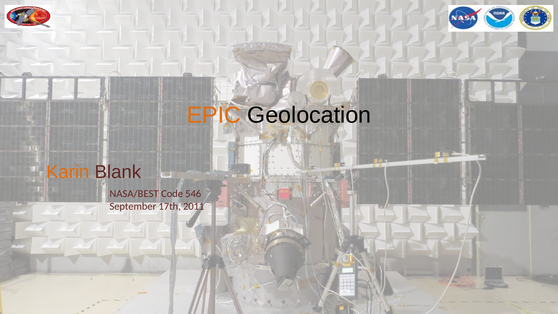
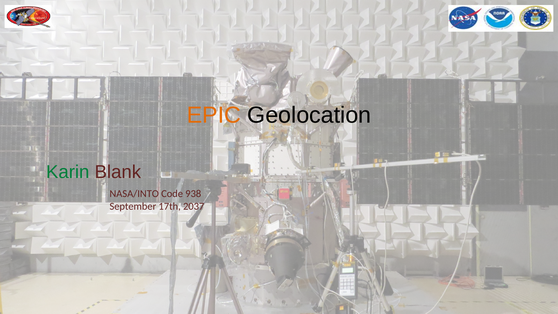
Karin colour: orange -> green
NASA/BEST: NASA/BEST -> NASA/INTO
546: 546 -> 938
2011: 2011 -> 2037
